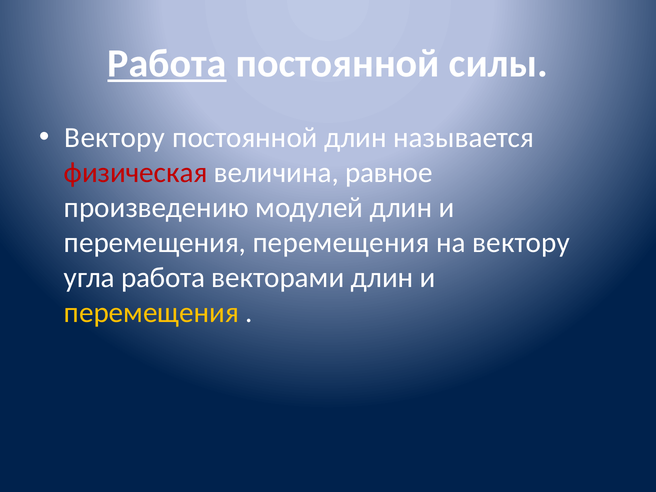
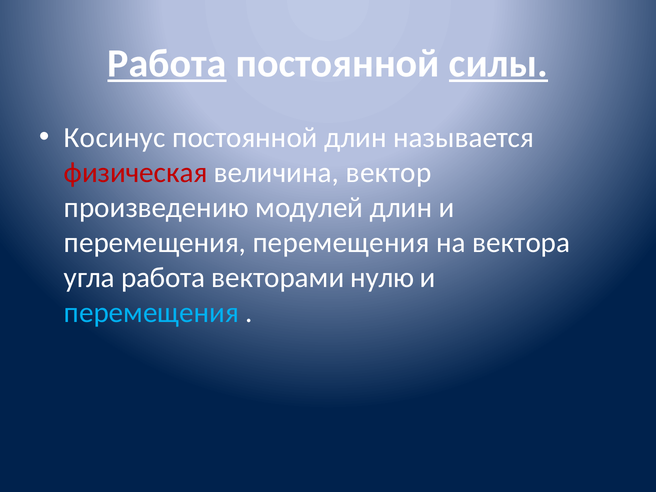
силы underline: none -> present
Вектору at (115, 138): Вектору -> Косинус
равное: равное -> вектор
на вектору: вектору -> вектора
векторами длин: длин -> нулю
перемещения at (151, 313) colour: yellow -> light blue
